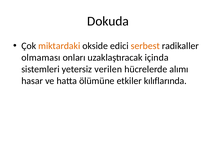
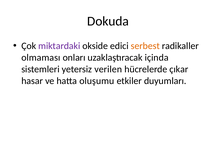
miktardaki colour: orange -> purple
alımı: alımı -> çıkar
ölümüne: ölümüne -> oluşumu
kılıflarında: kılıflarında -> duyumları
